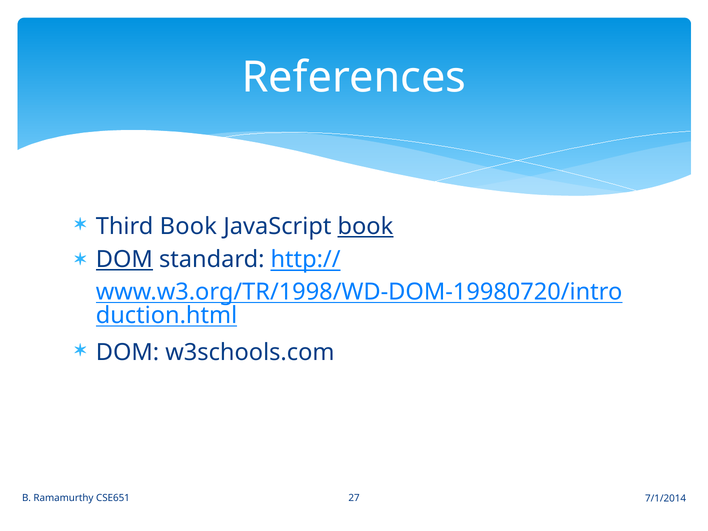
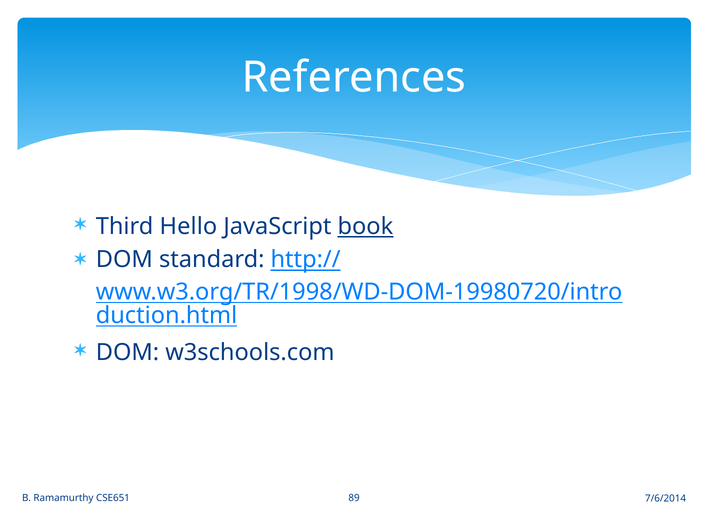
Third Book: Book -> Hello
DOM at (124, 260) underline: present -> none
27: 27 -> 89
7/1/2014: 7/1/2014 -> 7/6/2014
